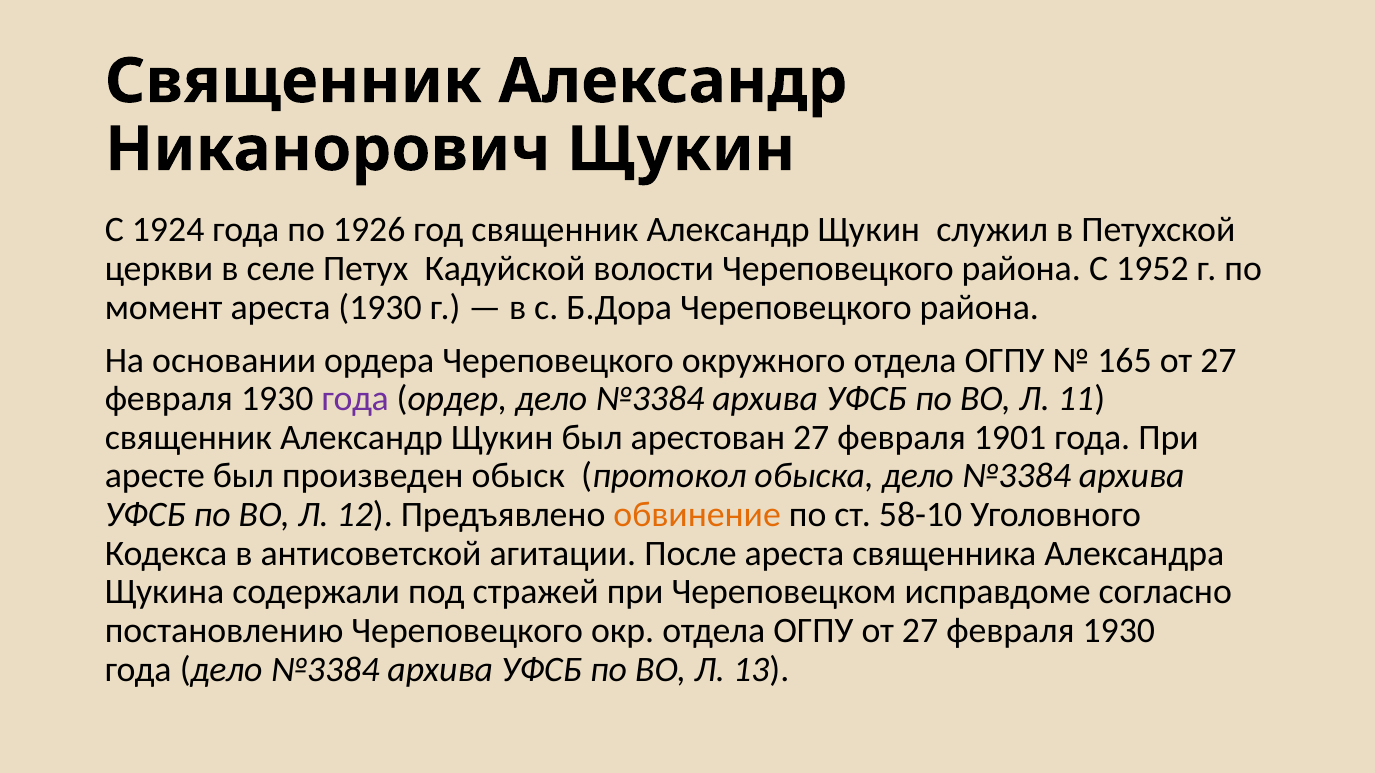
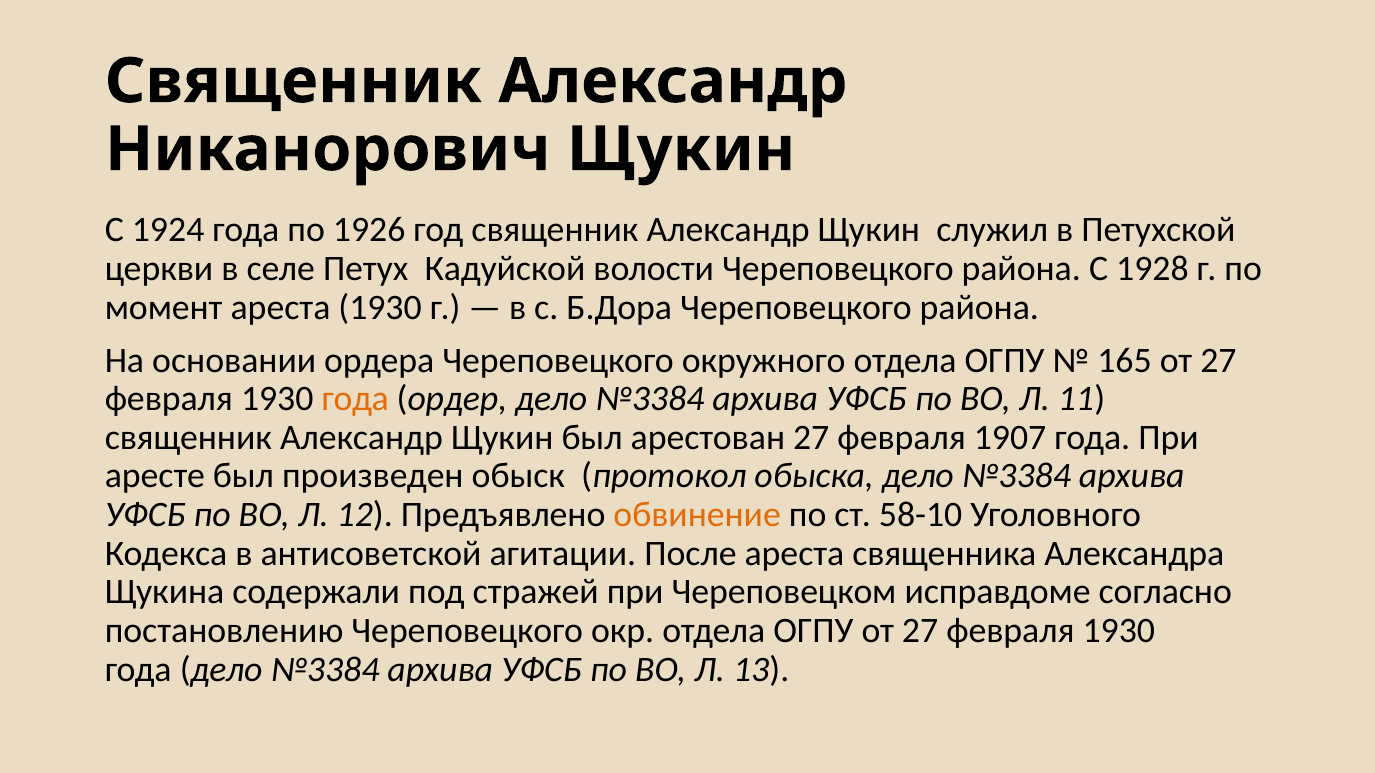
1952: 1952 -> 1928
года at (355, 399) colour: purple -> orange
1901: 1901 -> 1907
